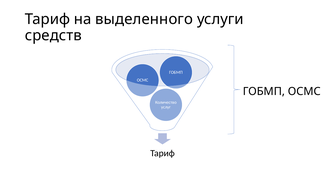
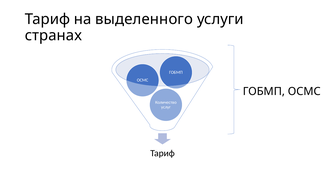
средств: средств -> странах
